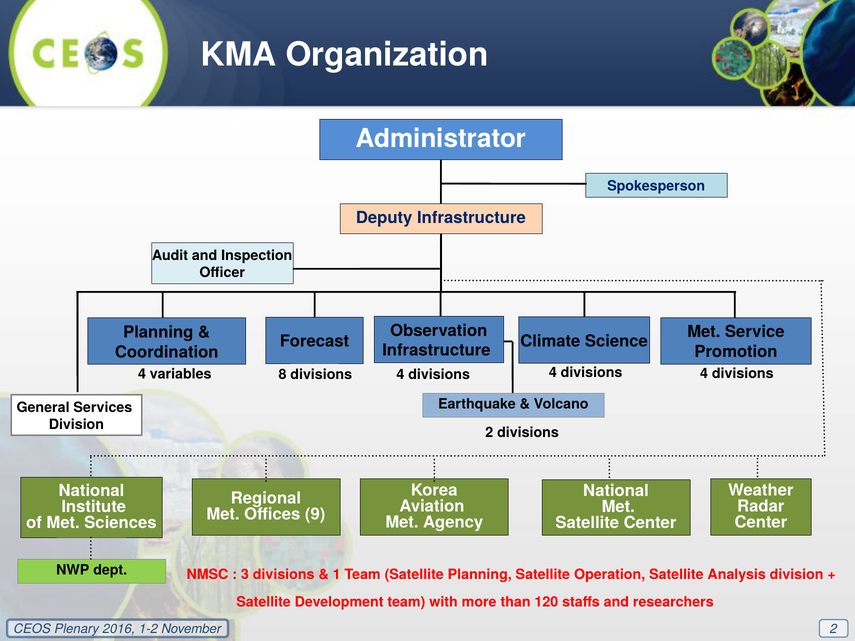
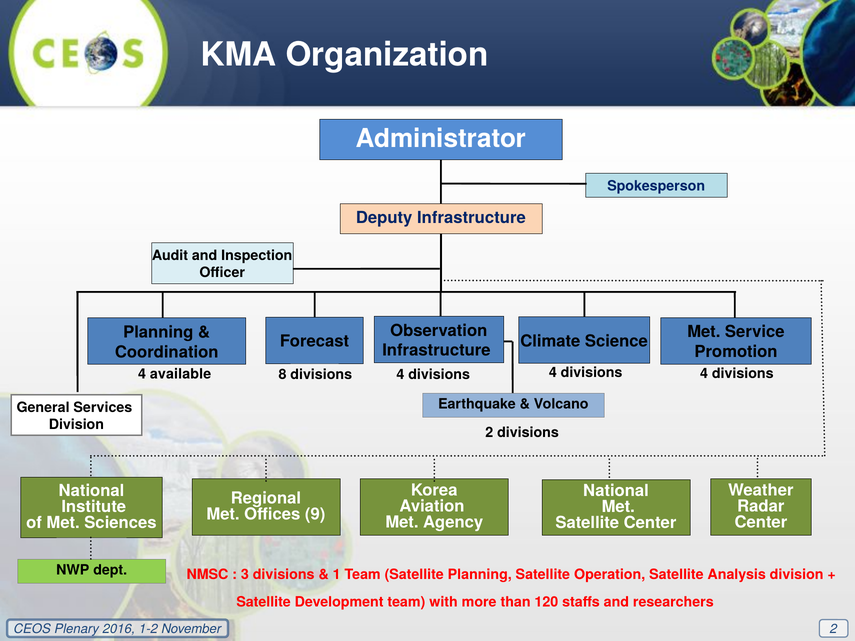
variables: variables -> available
